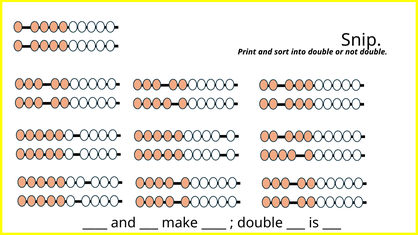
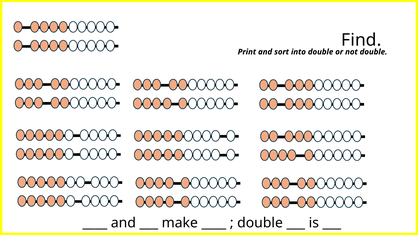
Snip: Snip -> Find
